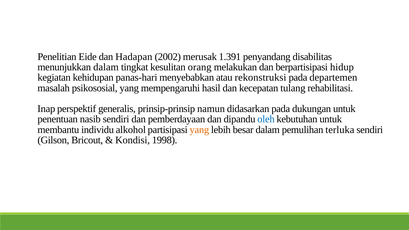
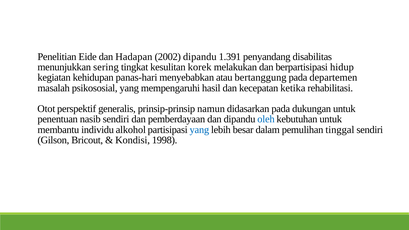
2002 merusak: merusak -> dipandu
menunjukkan dalam: dalam -> sering
orang: orang -> korek
rekonstruksi: rekonstruksi -> bertanggung
tulang: tulang -> ketika
Inap: Inap -> Otot
yang at (199, 130) colour: orange -> blue
terluka: terluka -> tinggal
